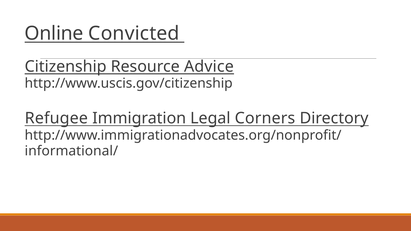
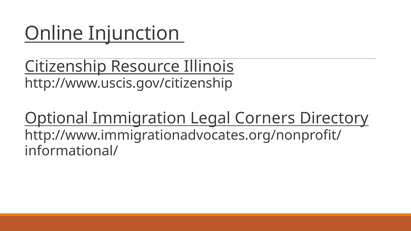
Convicted: Convicted -> Injunction
Advice: Advice -> Illinois
Refugee: Refugee -> Optional
